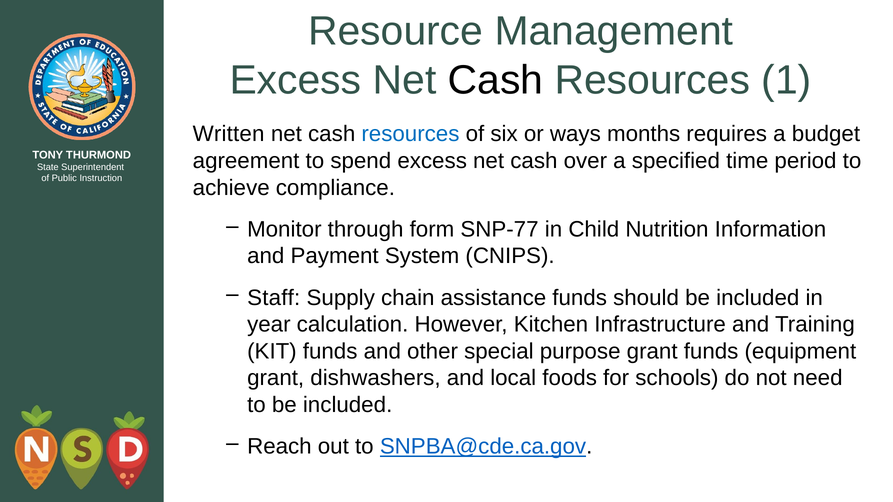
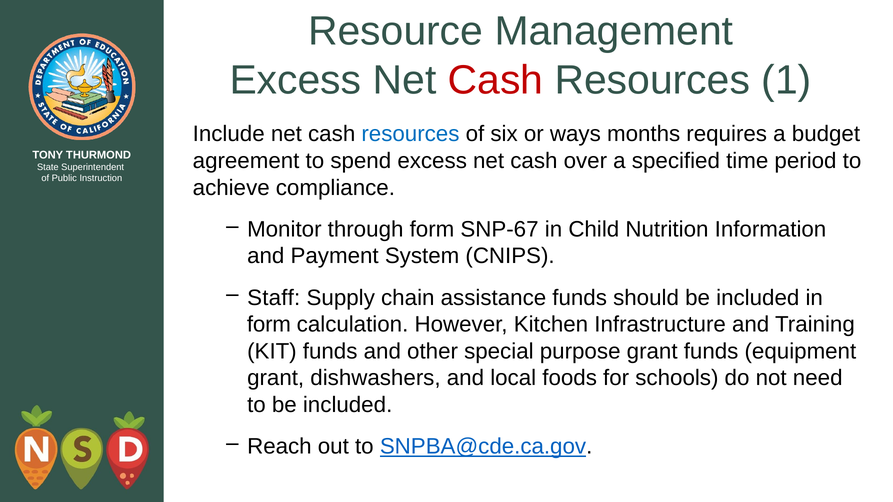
Cash at (495, 80) colour: black -> red
Written: Written -> Include
SNP-77: SNP-77 -> SNP-67
year at (269, 325): year -> form
